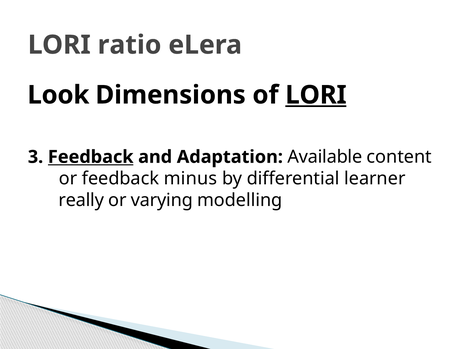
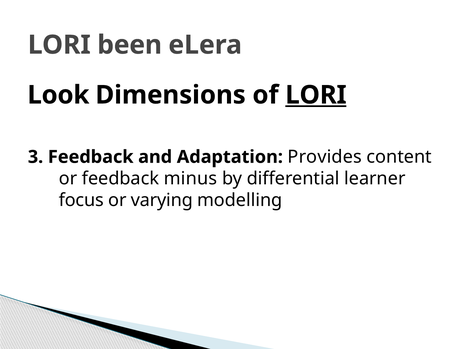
ratio: ratio -> been
Feedback at (91, 157) underline: present -> none
Available: Available -> Provides
really: really -> focus
